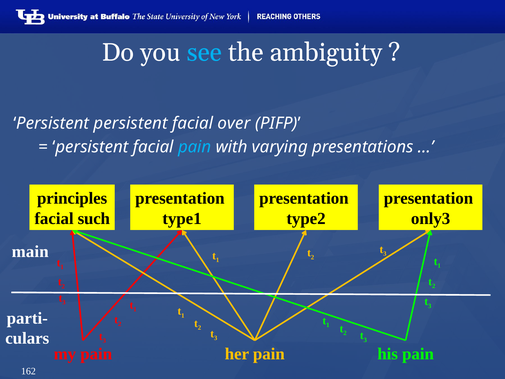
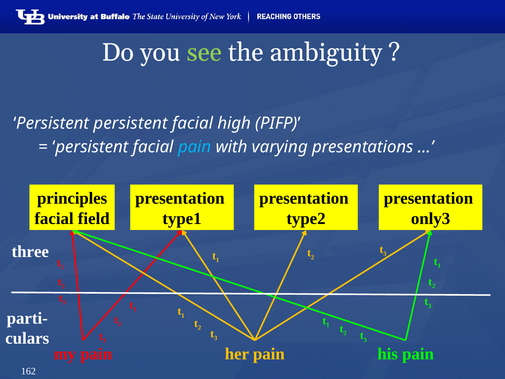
see colour: light blue -> light green
over: over -> high
such: such -> field
main: main -> three
